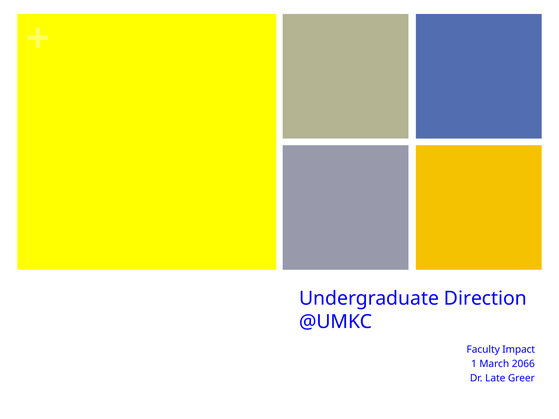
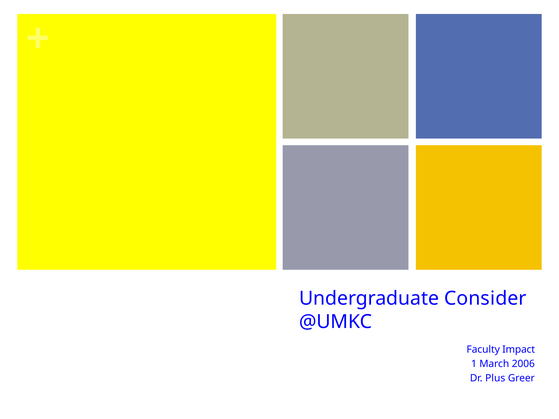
Direction: Direction -> Consider
2066: 2066 -> 2006
Late: Late -> Plus
